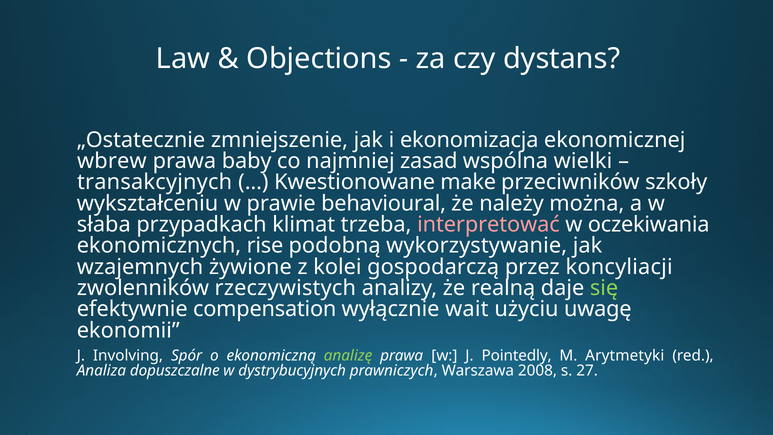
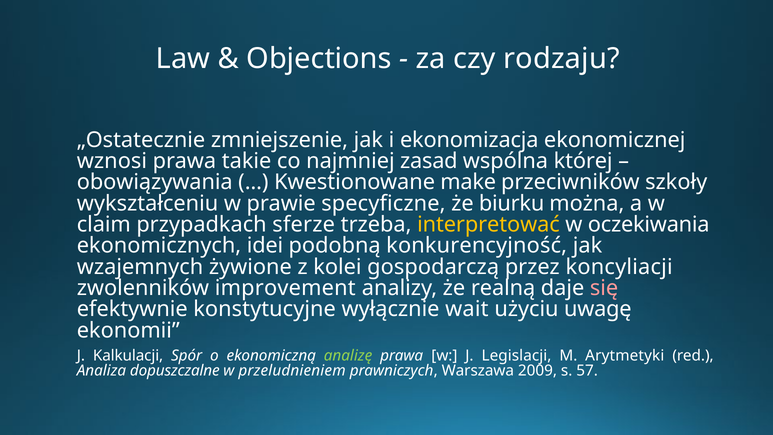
dystans: dystans -> rodzaju
wbrew: wbrew -> wznosi
baby: baby -> takie
wielki: wielki -> której
transakcyjnych: transakcyjnych -> obowiązywania
behavioural: behavioural -> specyficzne
należy: należy -> biurku
słaba: słaba -> claim
klimat: klimat -> sferze
interpretować colour: pink -> yellow
rise: rise -> idei
wykorzystywanie: wykorzystywanie -> konkurencyjność
rzeczywistych: rzeczywistych -> improvement
się colour: light green -> pink
compensation: compensation -> konstytucyjne
Involving: Involving -> Kalkulacji
Pointedly: Pointedly -> Legislacji
dystrybucyjnych: dystrybucyjnych -> przeludnieniem
2008: 2008 -> 2009
27: 27 -> 57
